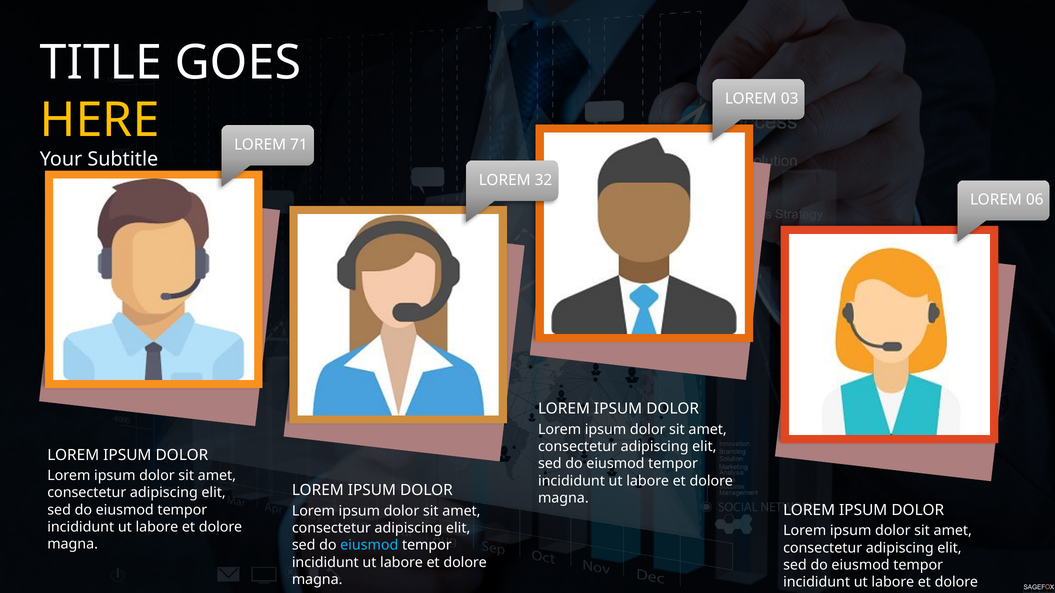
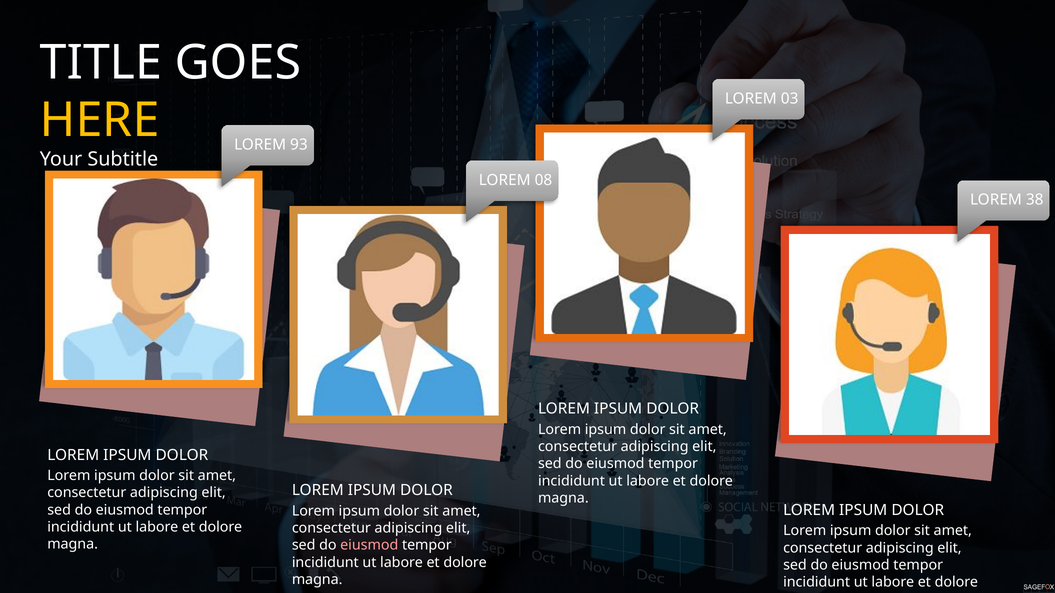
71: 71 -> 93
32: 32 -> 08
06: 06 -> 38
eiusmod at (369, 546) colour: light blue -> pink
